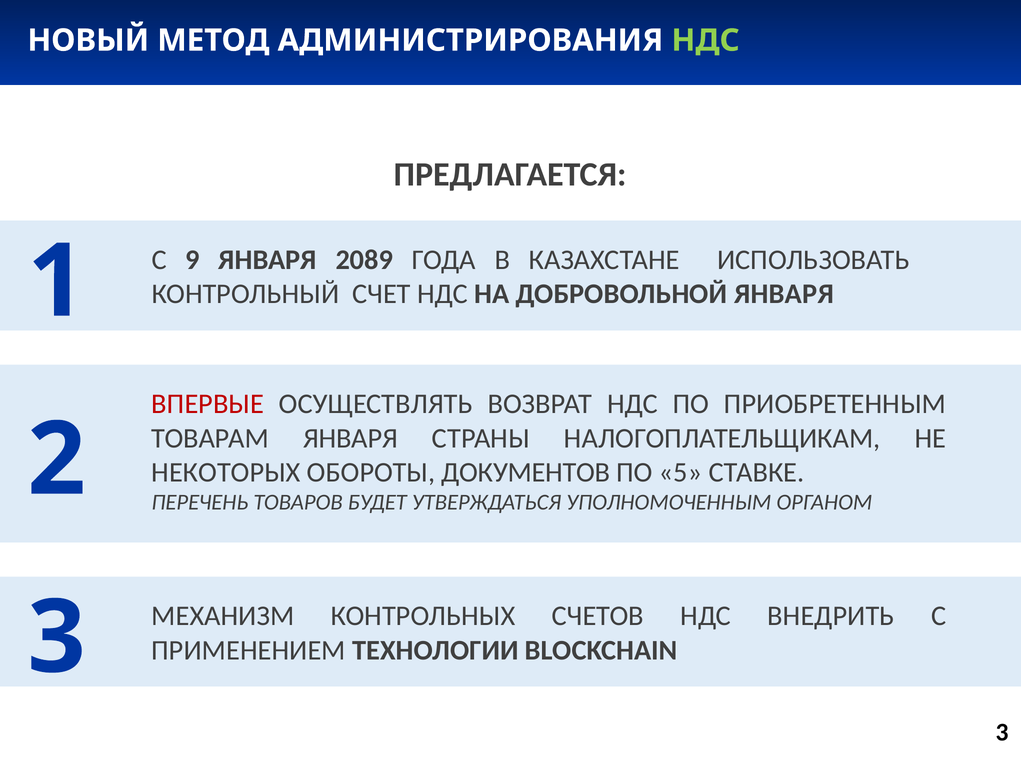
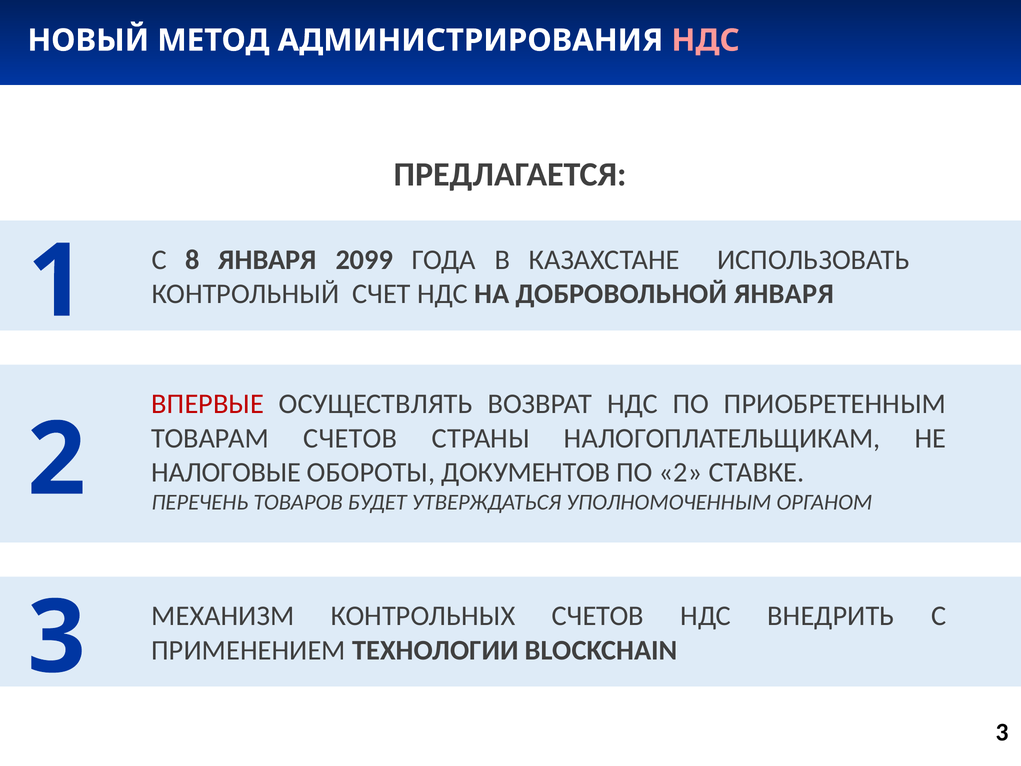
НДС at (706, 40) colour: light green -> pink
9: 9 -> 8
2089: 2089 -> 2099
ТОВАРАМ ЯНВАРЯ: ЯНВАРЯ -> СЧЕТОВ
НЕКОТОРЫХ: НЕКОТОРЫХ -> НАЛОГОВЫЕ
ПО 5: 5 -> 2
